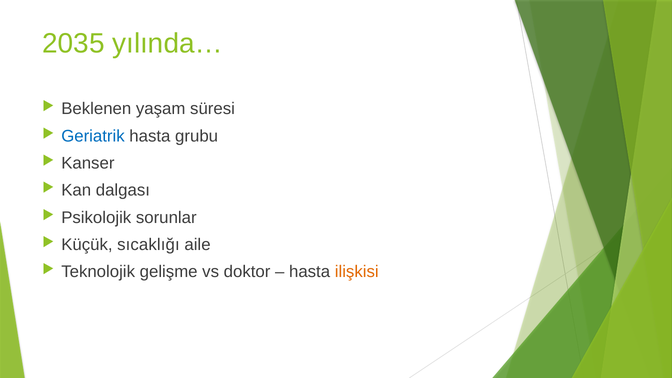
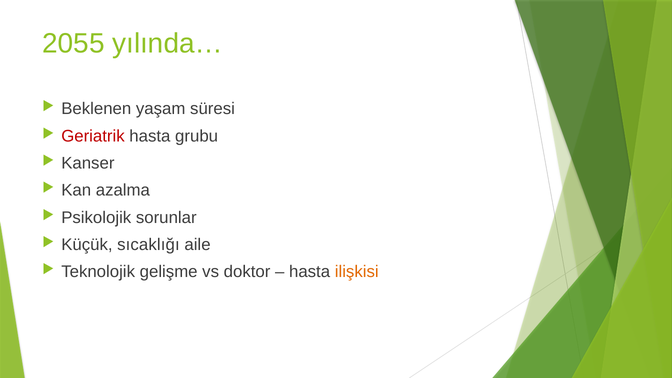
2035: 2035 -> 2055
Geriatrik colour: blue -> red
dalgası: dalgası -> azalma
